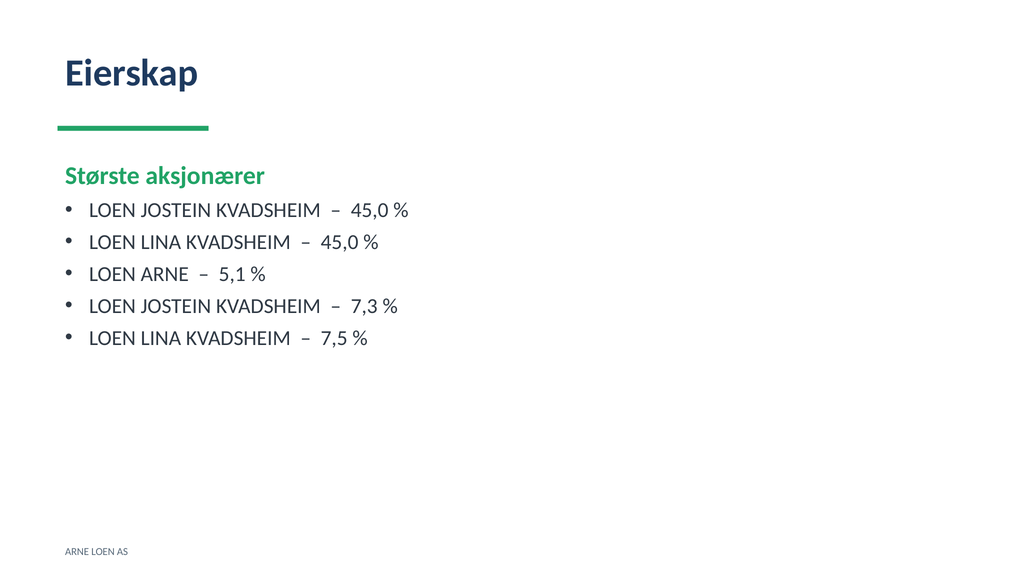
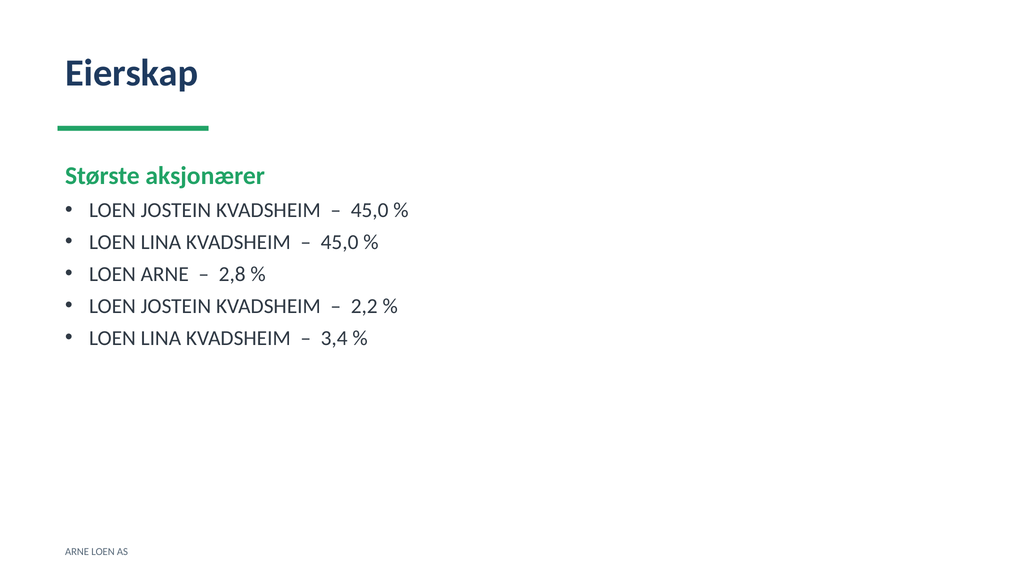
5,1: 5,1 -> 2,8
7,3: 7,3 -> 2,2
7,5: 7,5 -> 3,4
